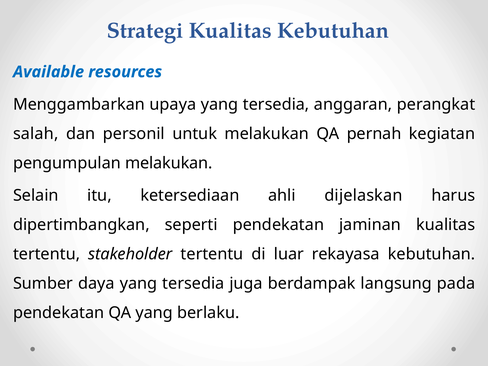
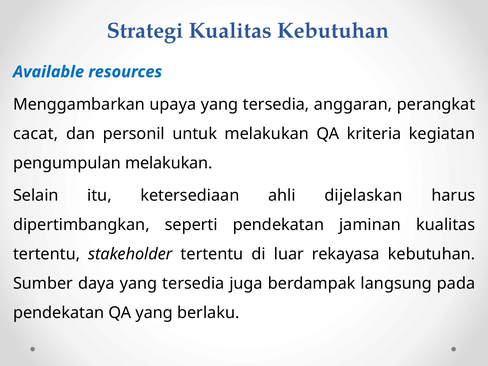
salah: salah -> cacat
pernah: pernah -> kriteria
